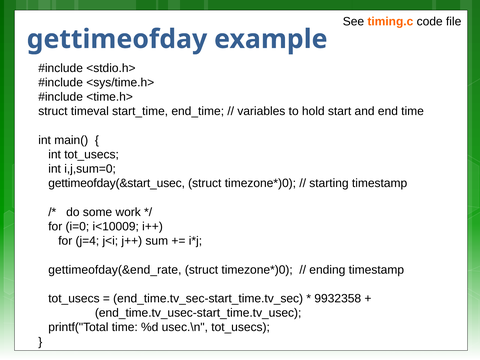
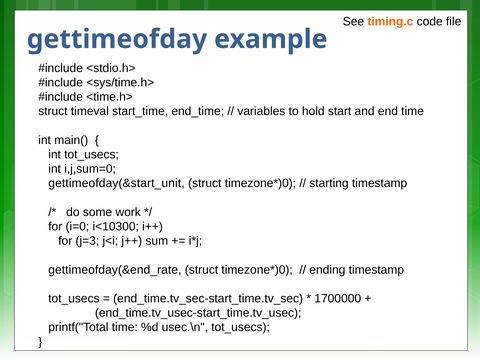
gettimeofday(&start_usec: gettimeofday(&start_usec -> gettimeofday(&start_unit
i<10009: i<10009 -> i<10300
j=4: j=4 -> j=3
9932358: 9932358 -> 1700000
